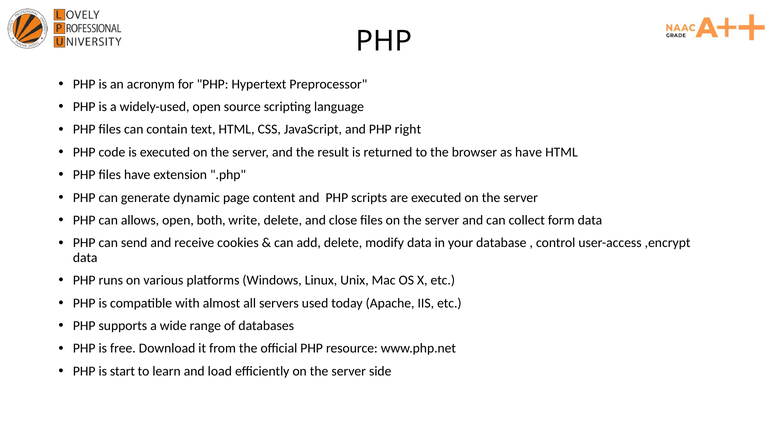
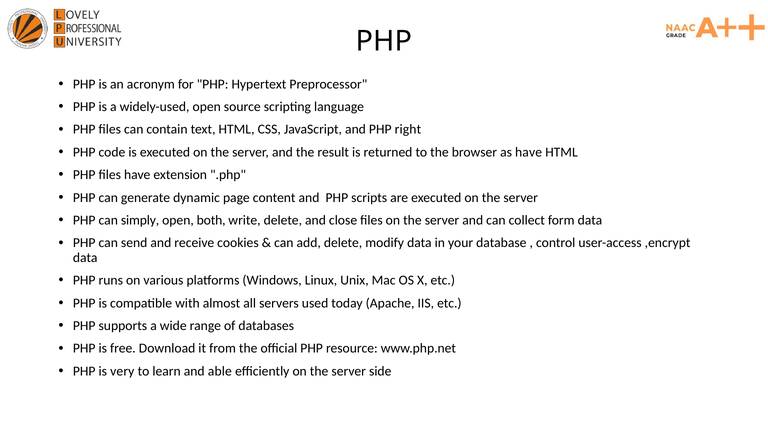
allows: allows -> simply
start: start -> very
load: load -> able
